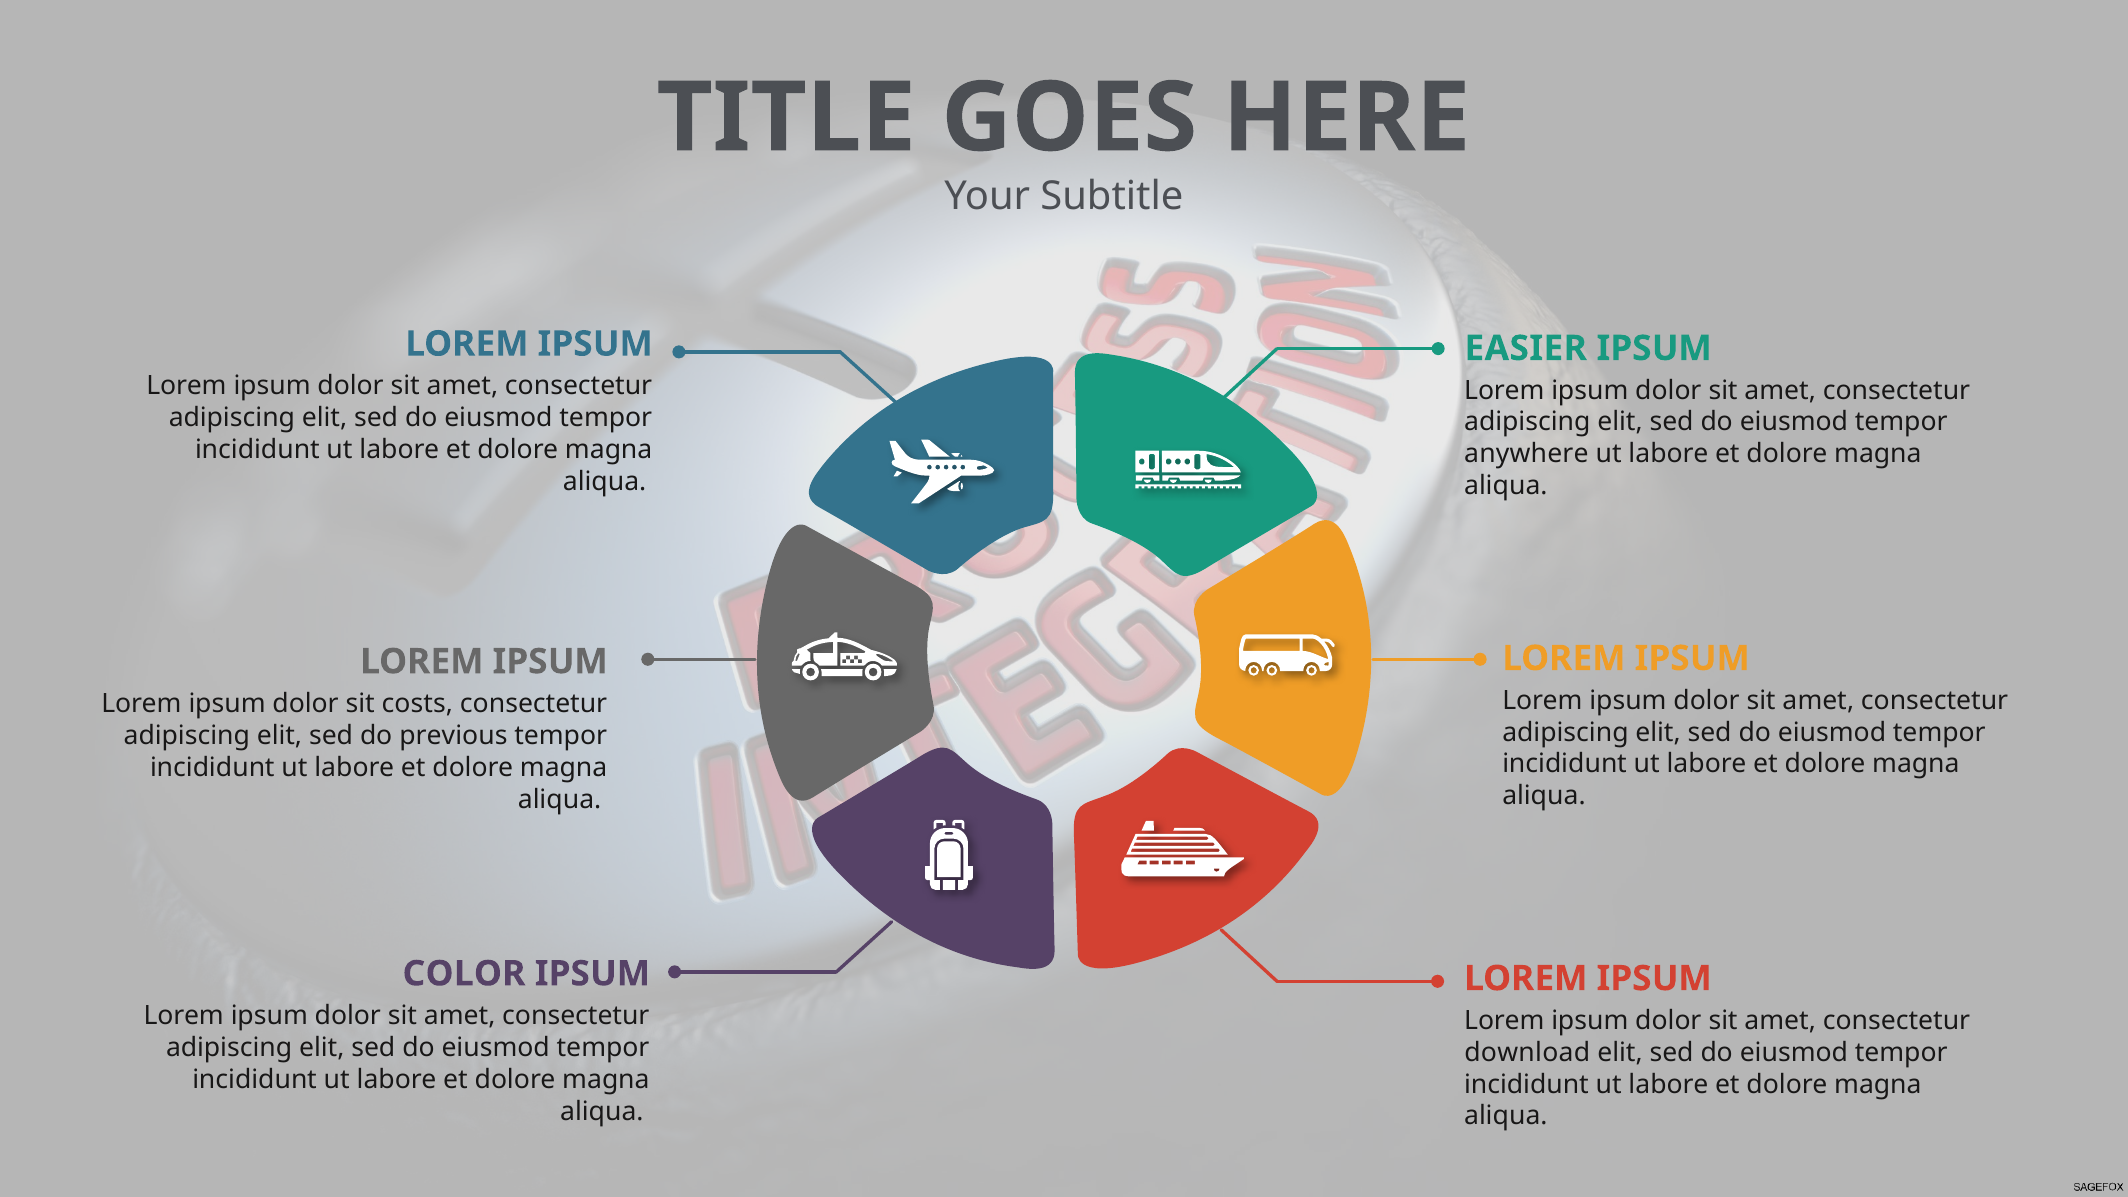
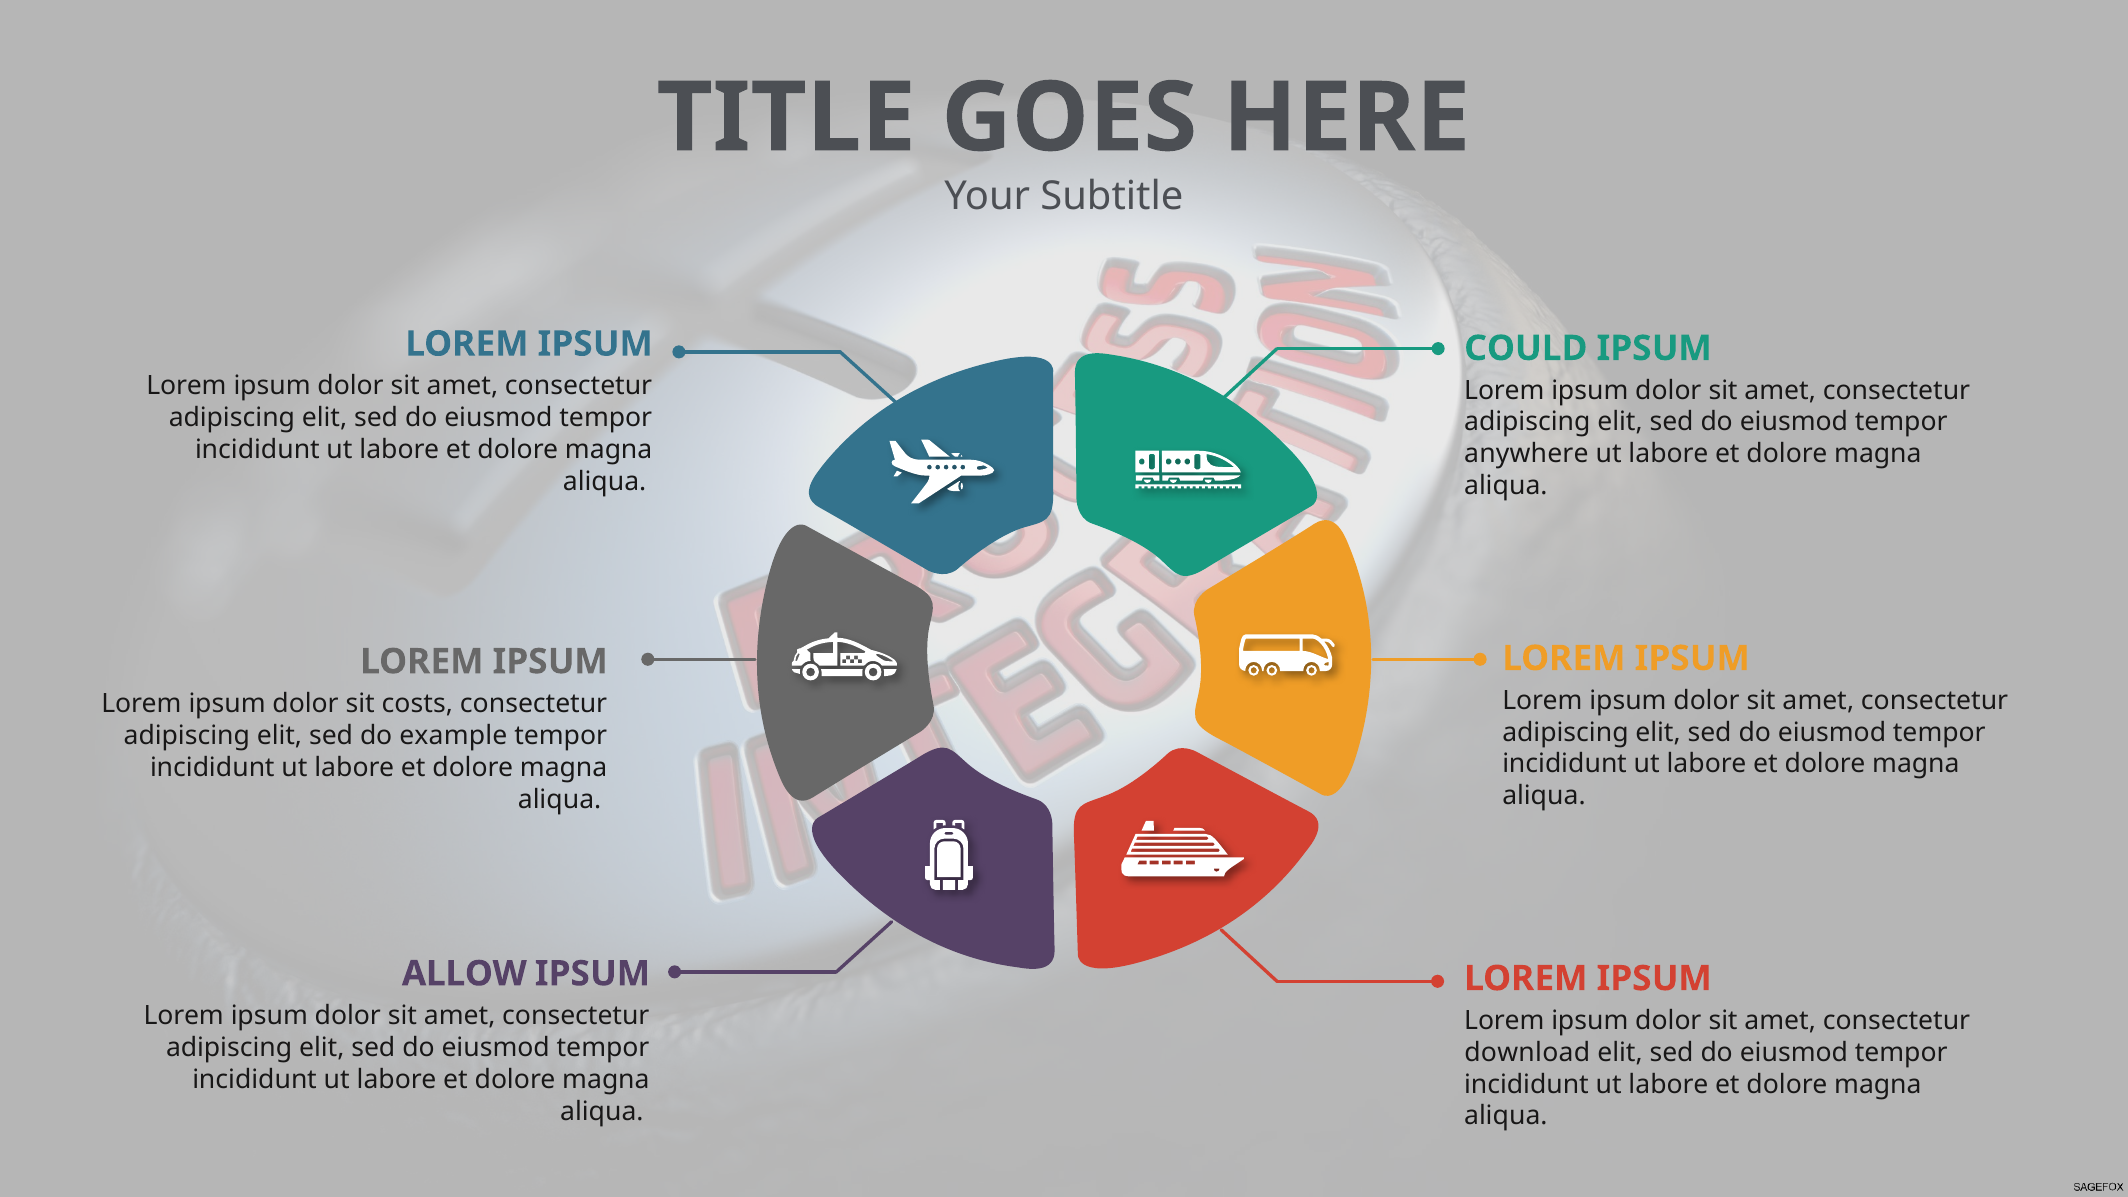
EASIER: EASIER -> COULD
previous: previous -> example
COLOR: COLOR -> ALLOW
